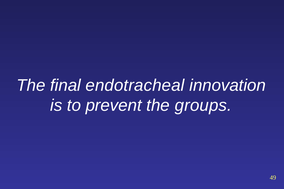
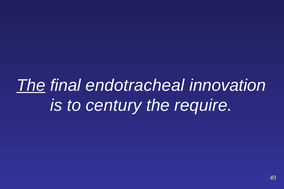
The at (31, 85) underline: none -> present
prevent: prevent -> century
groups: groups -> require
